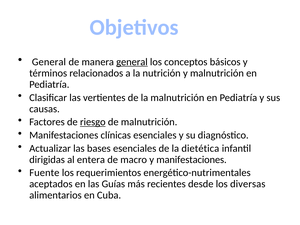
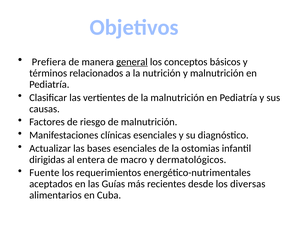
General at (49, 62): General -> Prefiera
riesgo underline: present -> none
dietética: dietética -> ostomias
y manifestaciones: manifestaciones -> dermatológicos
